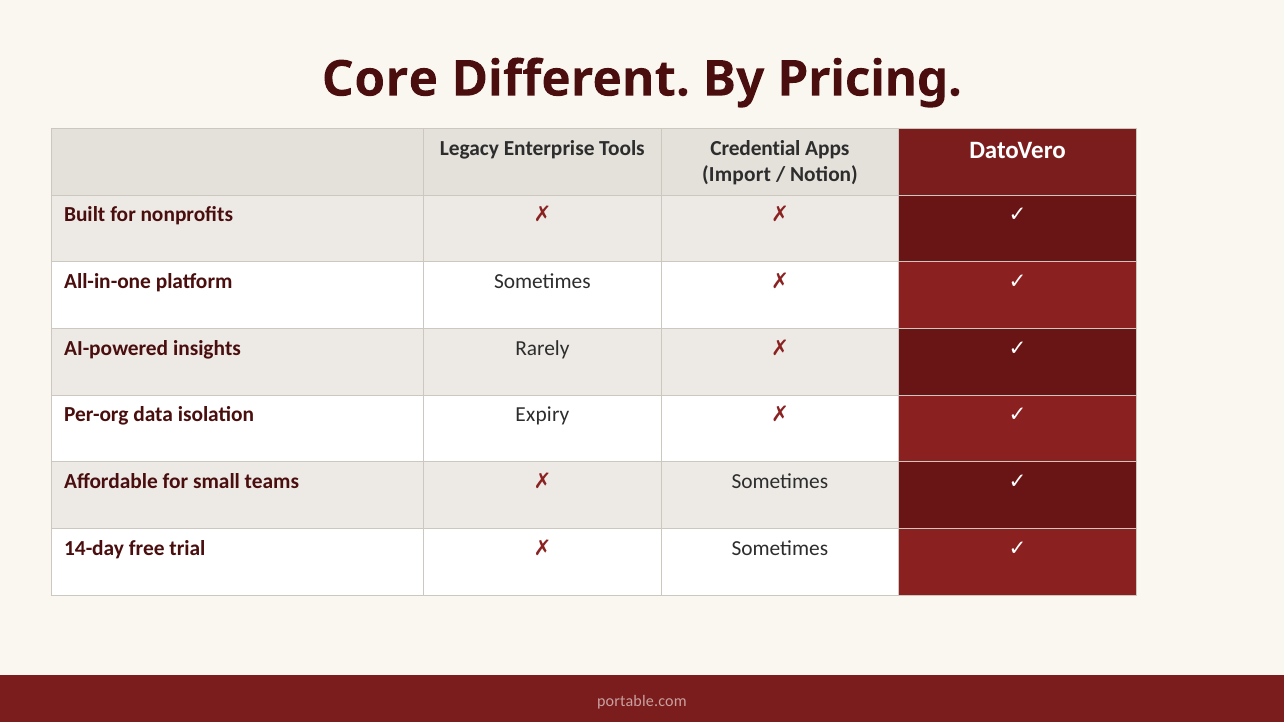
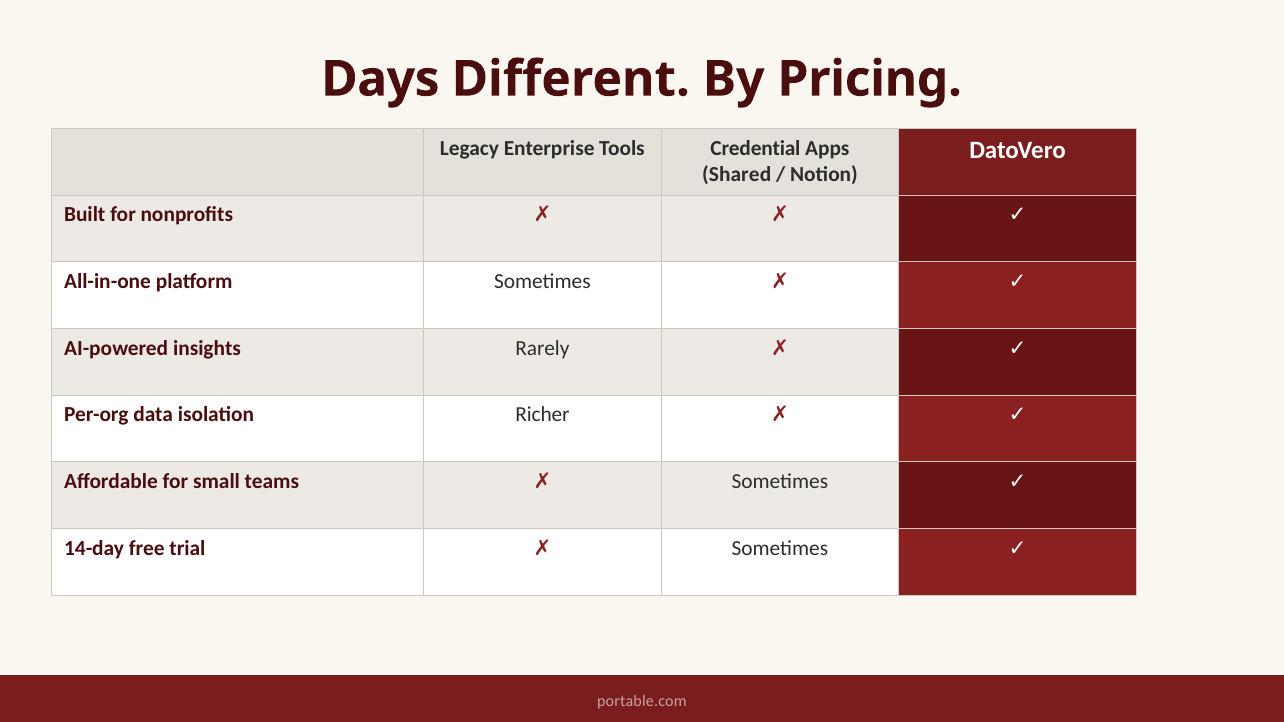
Core: Core -> Days
Import: Import -> Shared
Expiry: Expiry -> Richer
